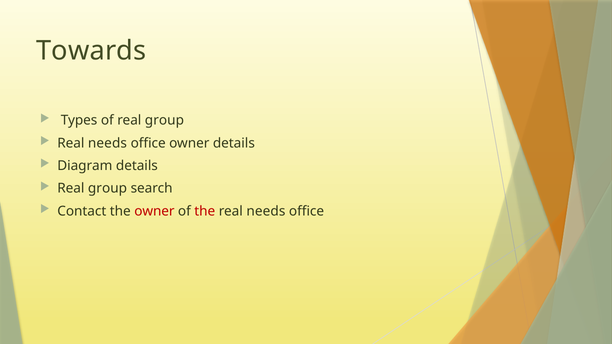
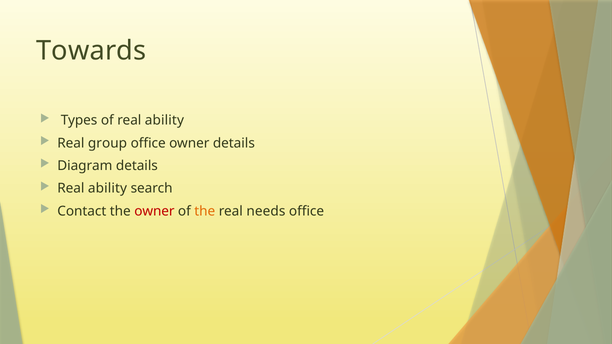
of real group: group -> ability
needs at (107, 143): needs -> group
group at (108, 189): group -> ability
the at (205, 211) colour: red -> orange
